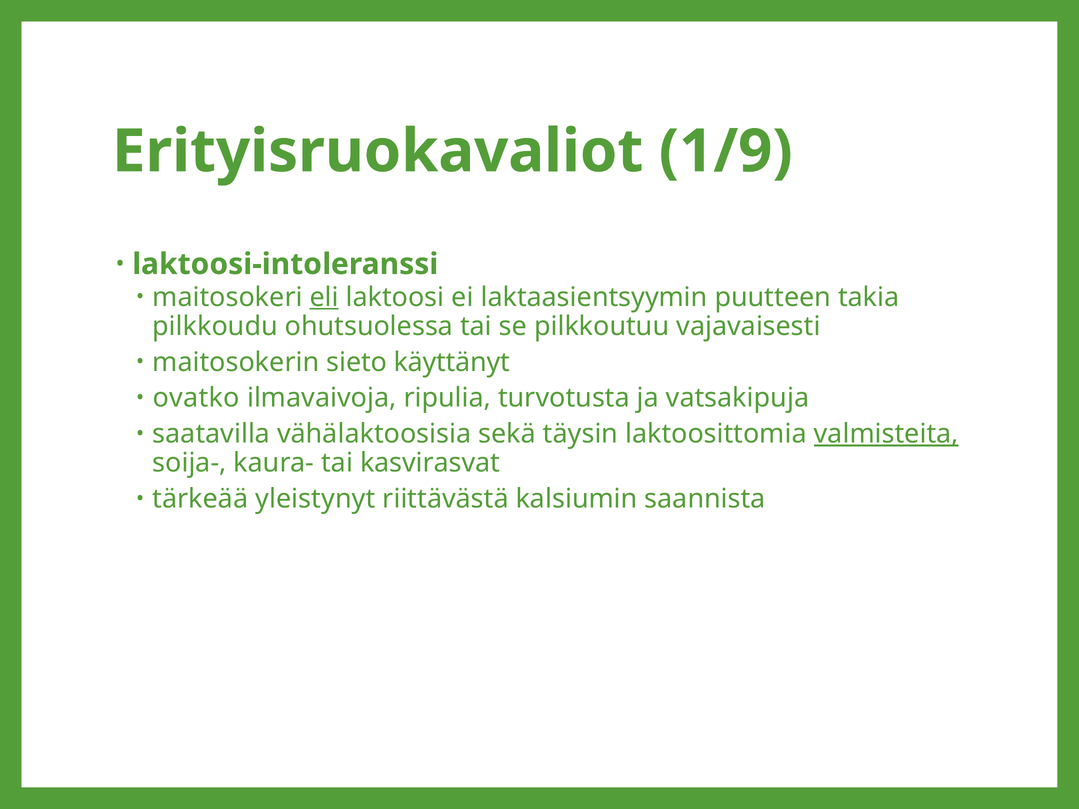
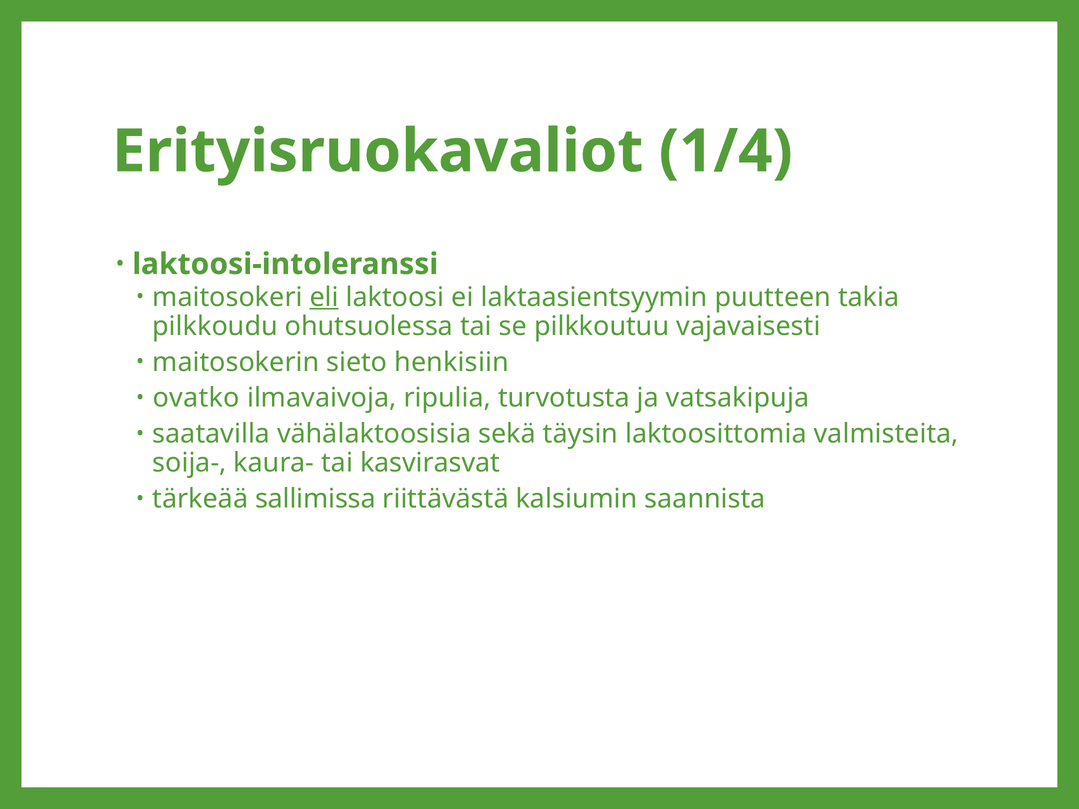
1/9: 1/9 -> 1/4
käyttänyt: käyttänyt -> henkisiin
valmisteita underline: present -> none
yleistynyt: yleistynyt -> sallimissa
